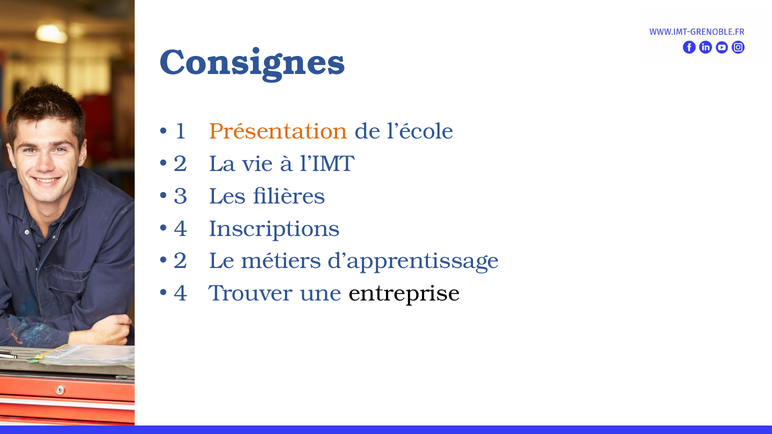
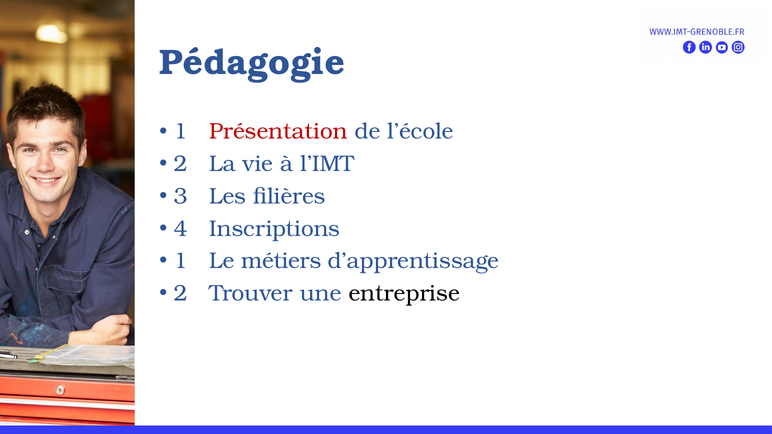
Consignes: Consignes -> Pédagogie
Présentation colour: orange -> red
2 at (181, 261): 2 -> 1
4 at (181, 293): 4 -> 2
